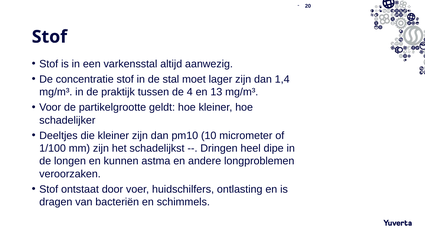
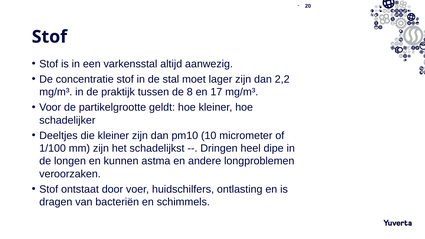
1,4: 1,4 -> 2,2
4: 4 -> 8
13: 13 -> 17
